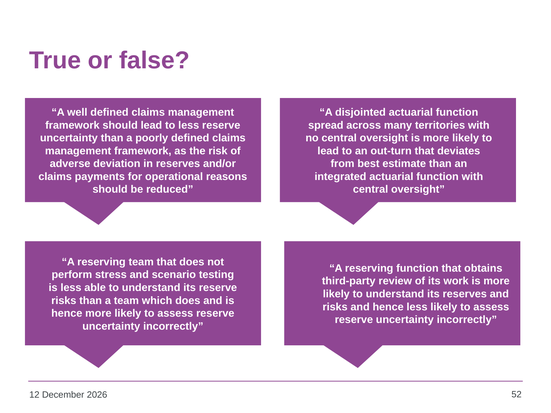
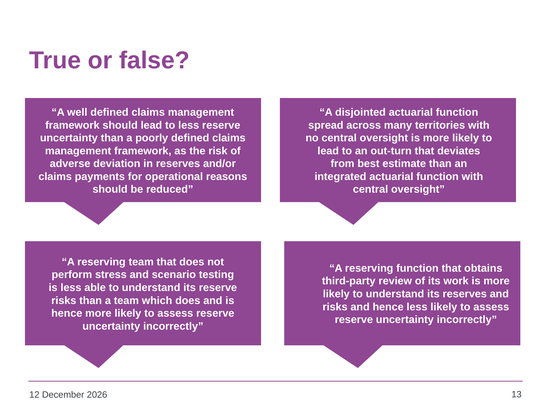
52: 52 -> 13
